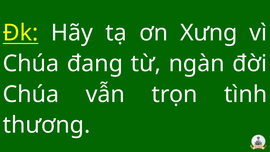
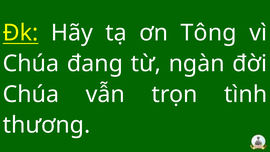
Xưng: Xưng -> Tông
